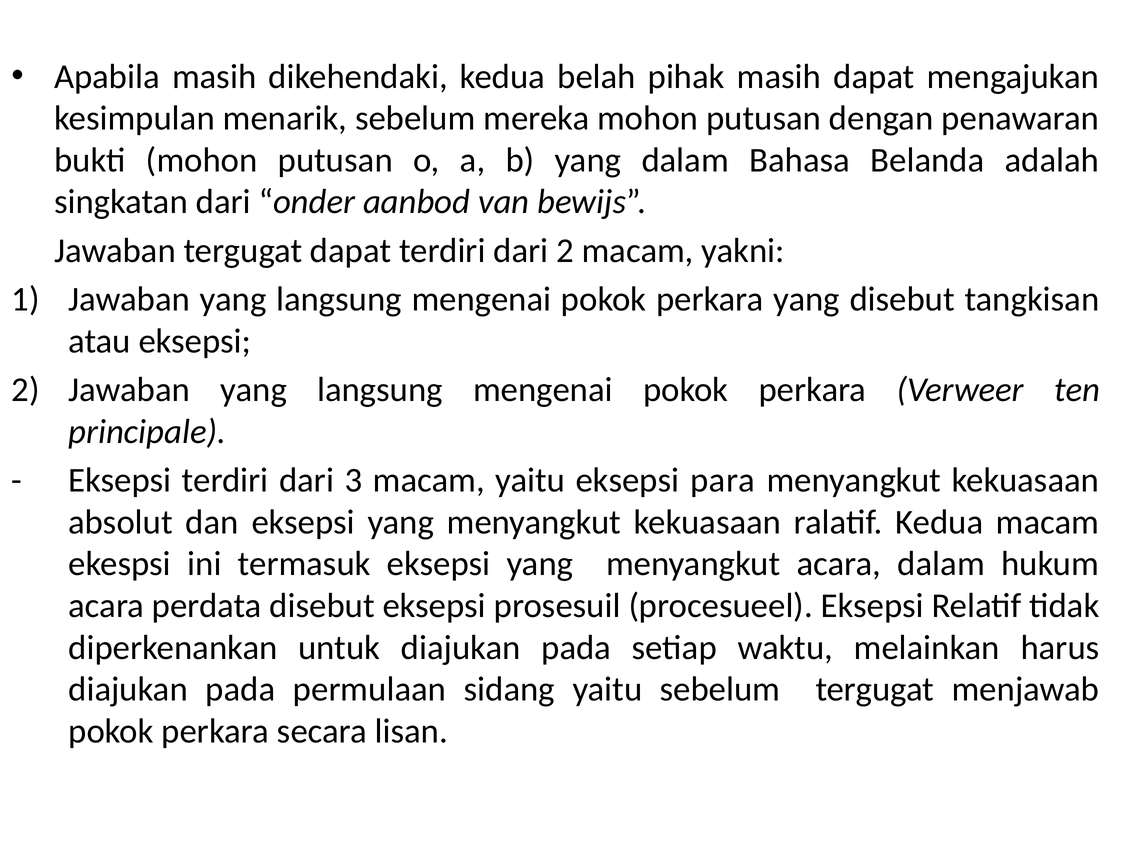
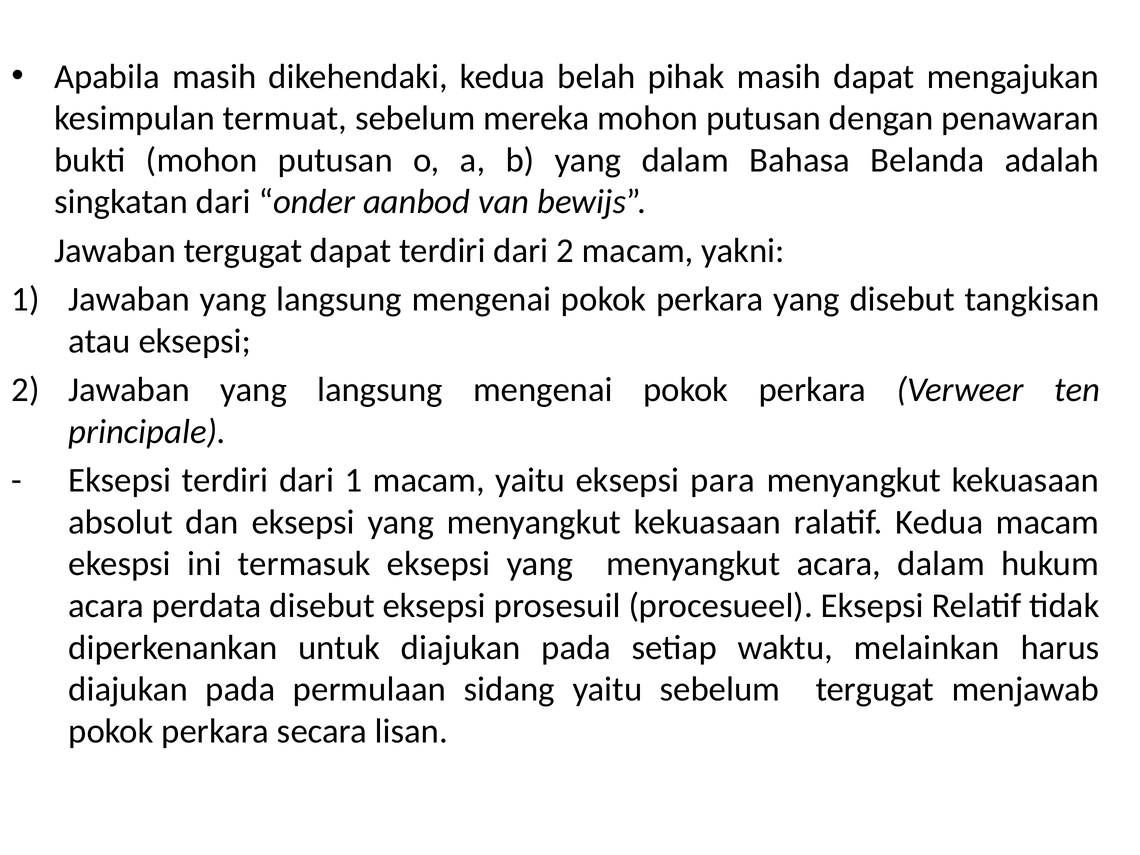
menarik: menarik -> termuat
dari 3: 3 -> 1
